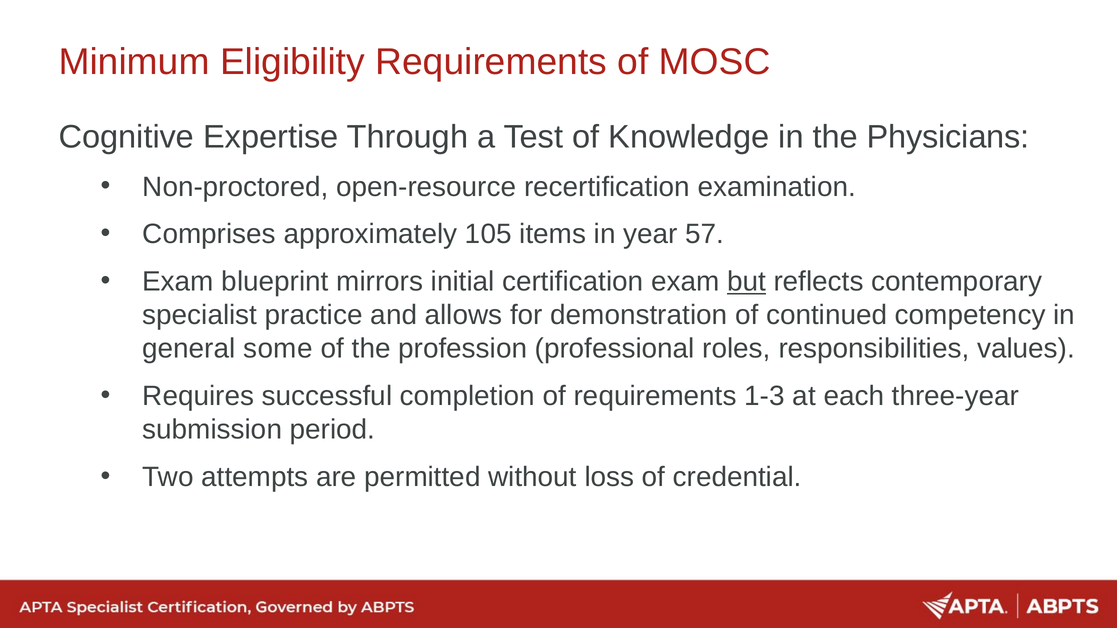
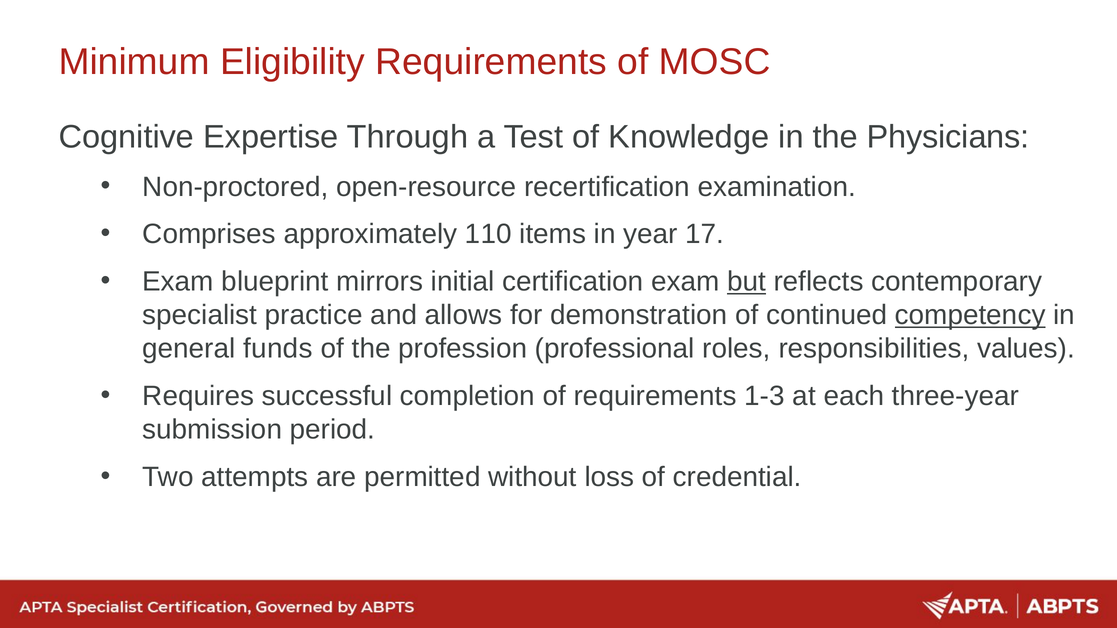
105: 105 -> 110
57: 57 -> 17
competency underline: none -> present
some: some -> funds
